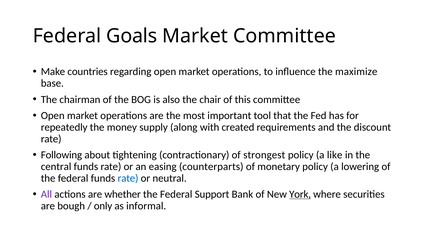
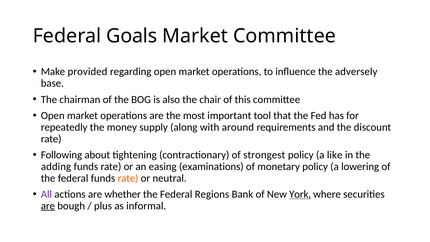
countries: countries -> provided
maximize: maximize -> adversely
created: created -> around
central: central -> adding
counterparts: counterparts -> examinations
rate at (128, 178) colour: blue -> orange
Support: Support -> Regions
are at (48, 206) underline: none -> present
only: only -> plus
